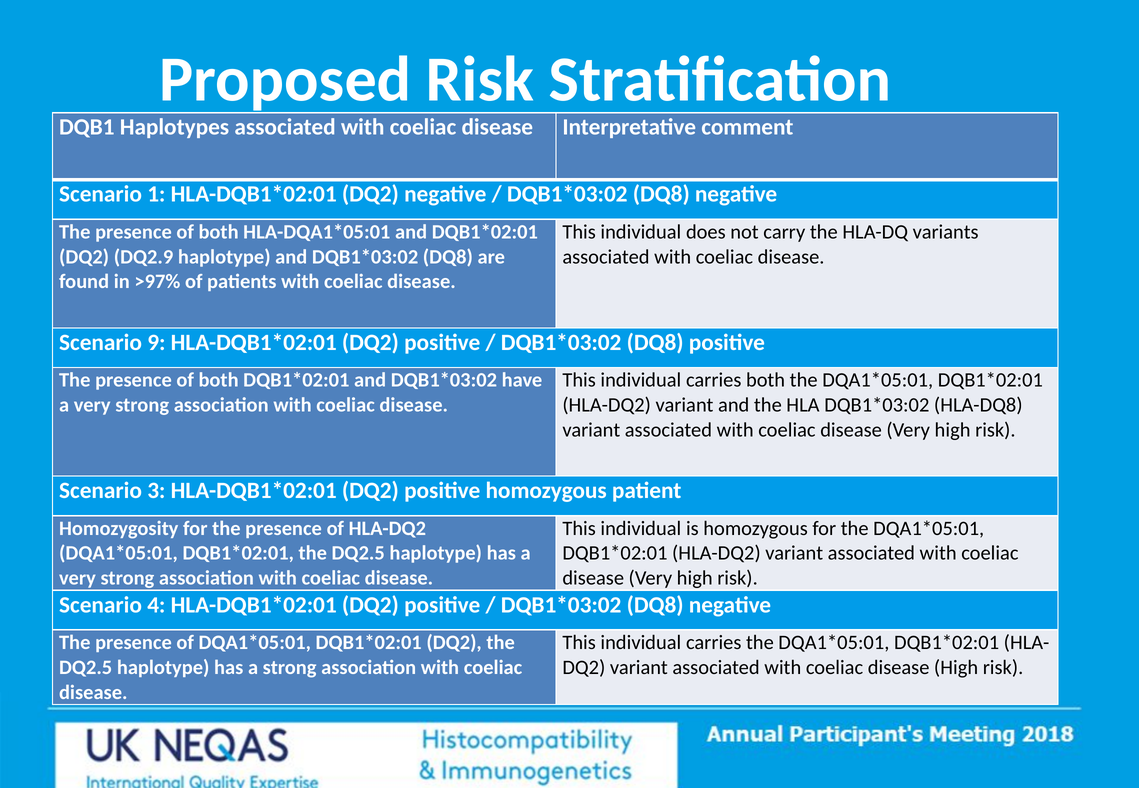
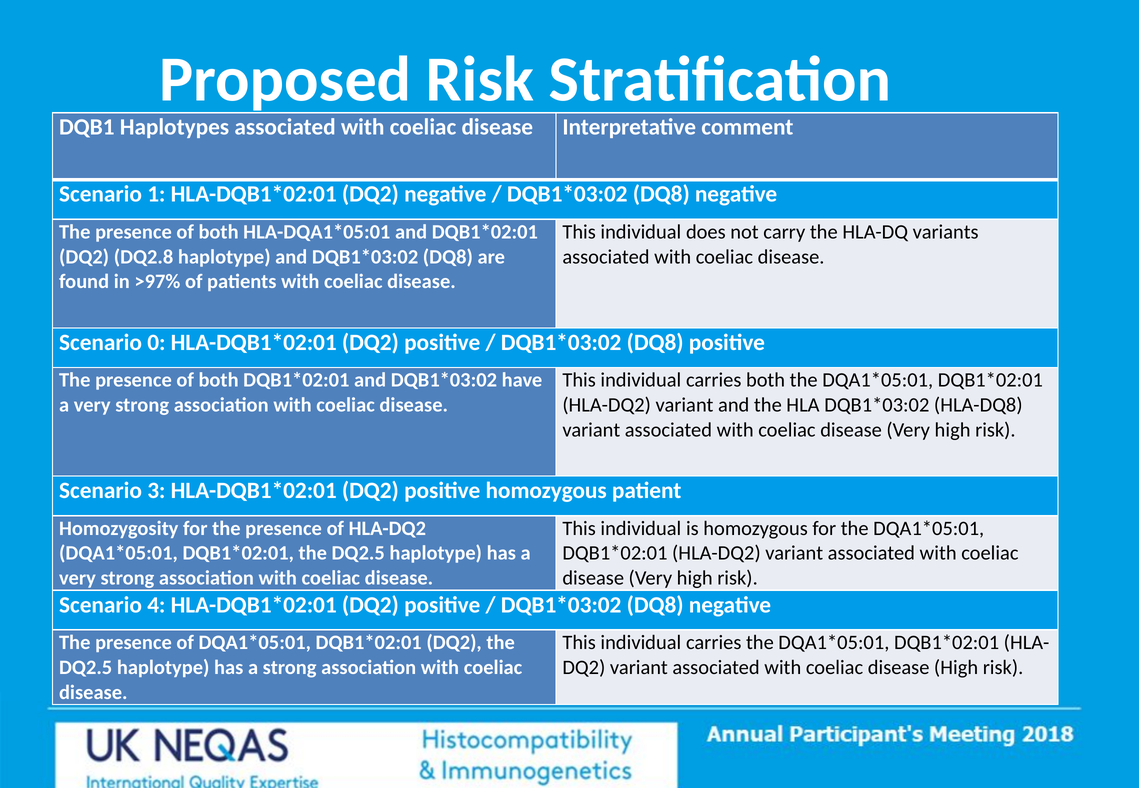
DQ2.9: DQ2.9 -> DQ2.8
9: 9 -> 0
